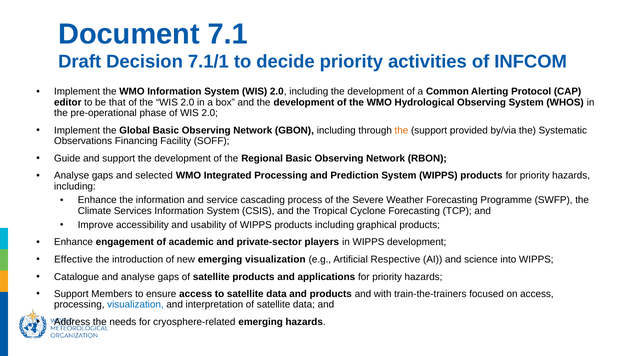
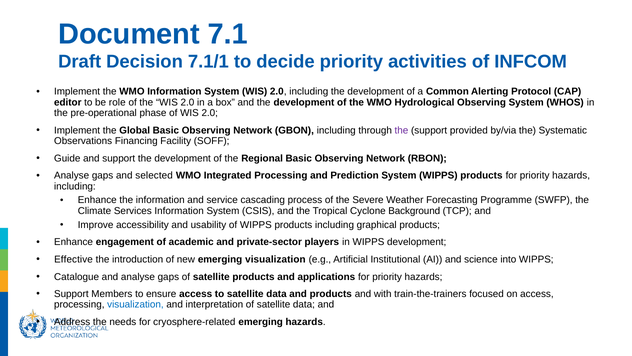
that: that -> role
the at (401, 130) colour: orange -> purple
Cyclone Forecasting: Forecasting -> Background
Respective: Respective -> Institutional
